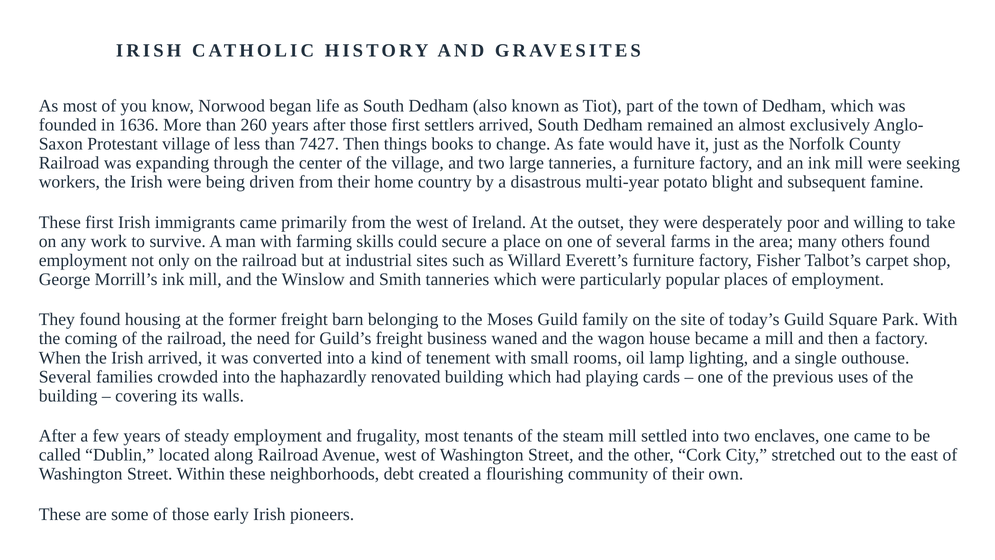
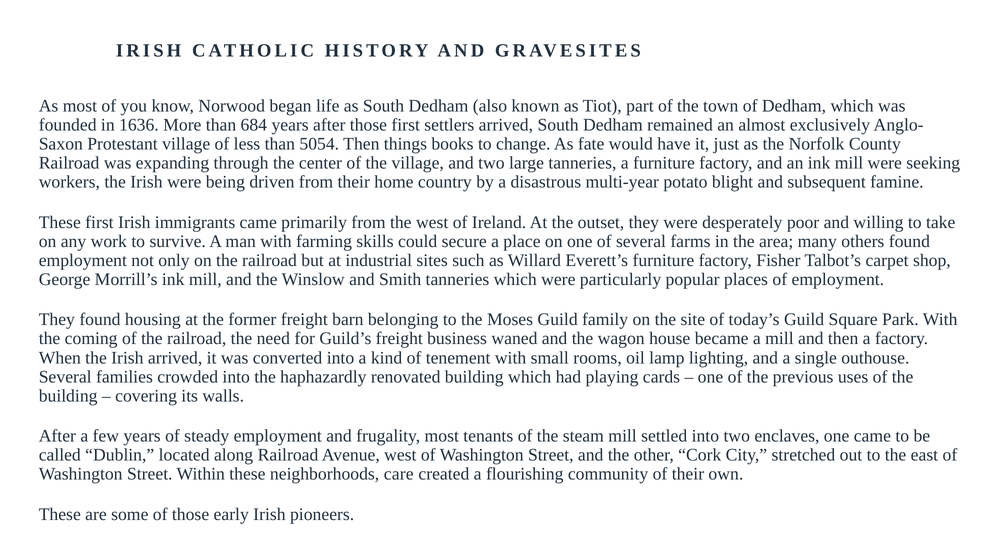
260: 260 -> 684
7427: 7427 -> 5054
debt: debt -> care
